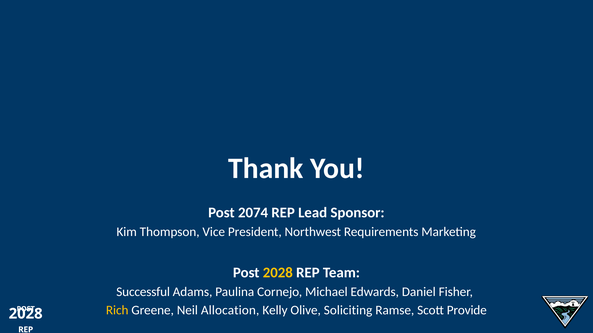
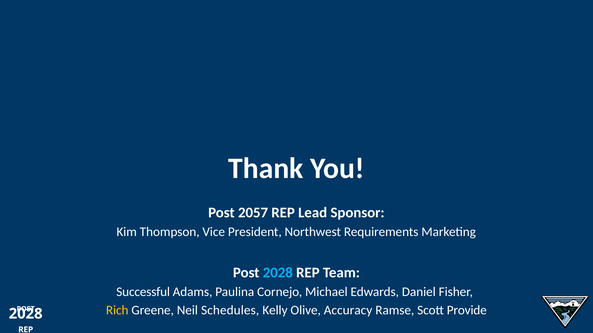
2074: 2074 -> 2057
2028 at (278, 273) colour: yellow -> light blue
Allocation: Allocation -> Schedules
Soliciting: Soliciting -> Accuracy
